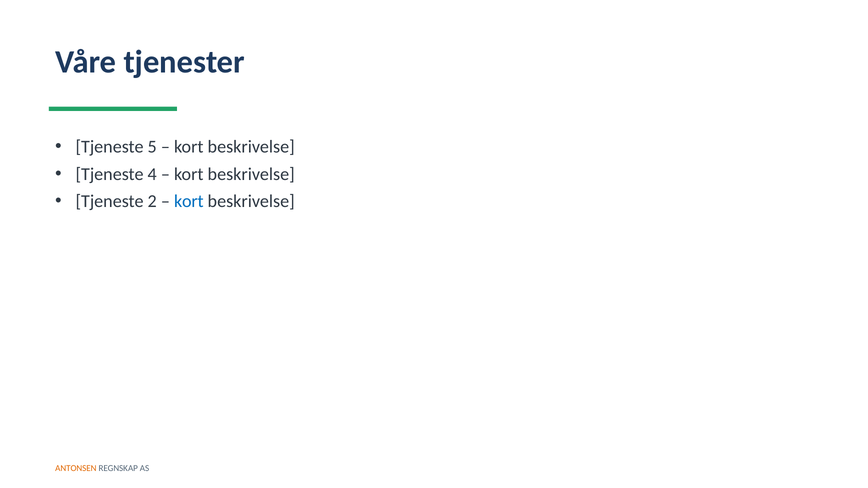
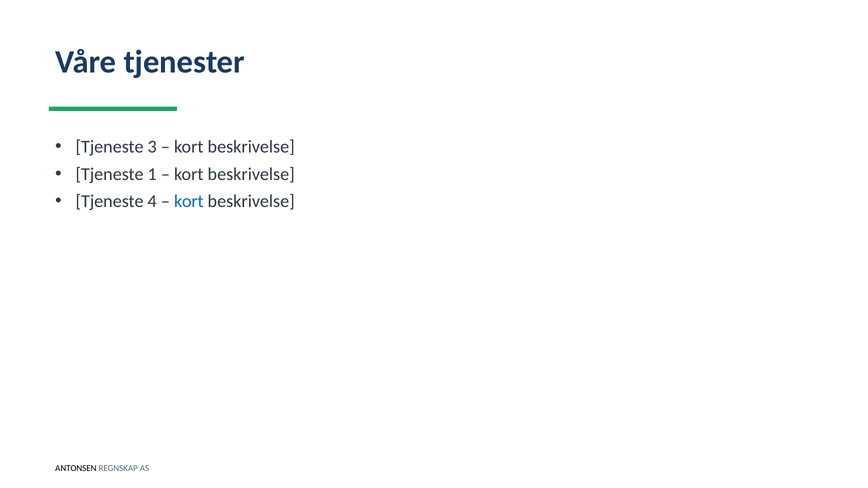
5: 5 -> 3
4: 4 -> 1
2: 2 -> 4
ANTONSEN colour: orange -> black
